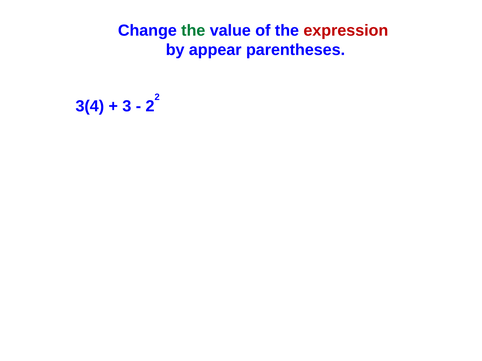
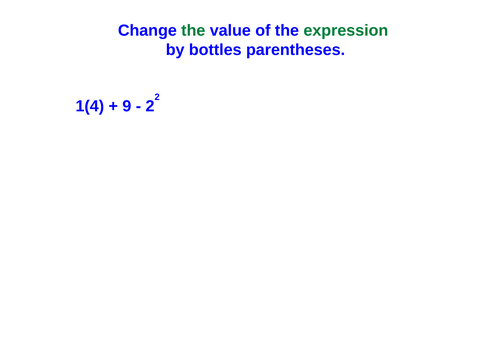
expression colour: red -> green
appear: appear -> bottles
3(4: 3(4 -> 1(4
3: 3 -> 9
